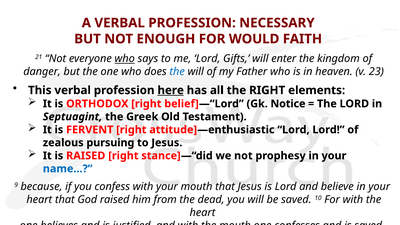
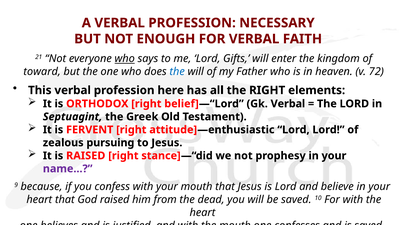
FOR WOULD: WOULD -> VERBAL
danger: danger -> toward
23: 23 -> 72
here underline: present -> none
Gk Notice: Notice -> Verbal
name colour: blue -> purple
